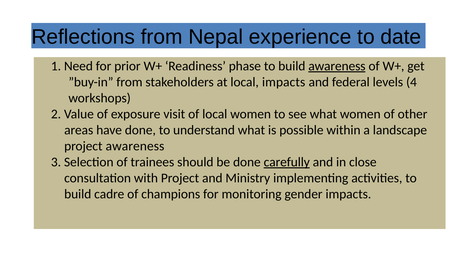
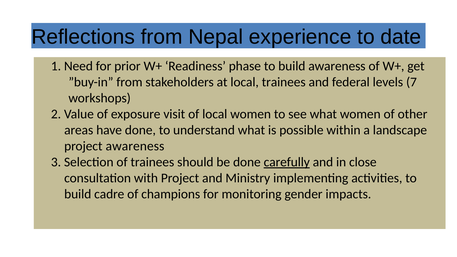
awareness at (337, 66) underline: present -> none
local impacts: impacts -> trainees
4: 4 -> 7
